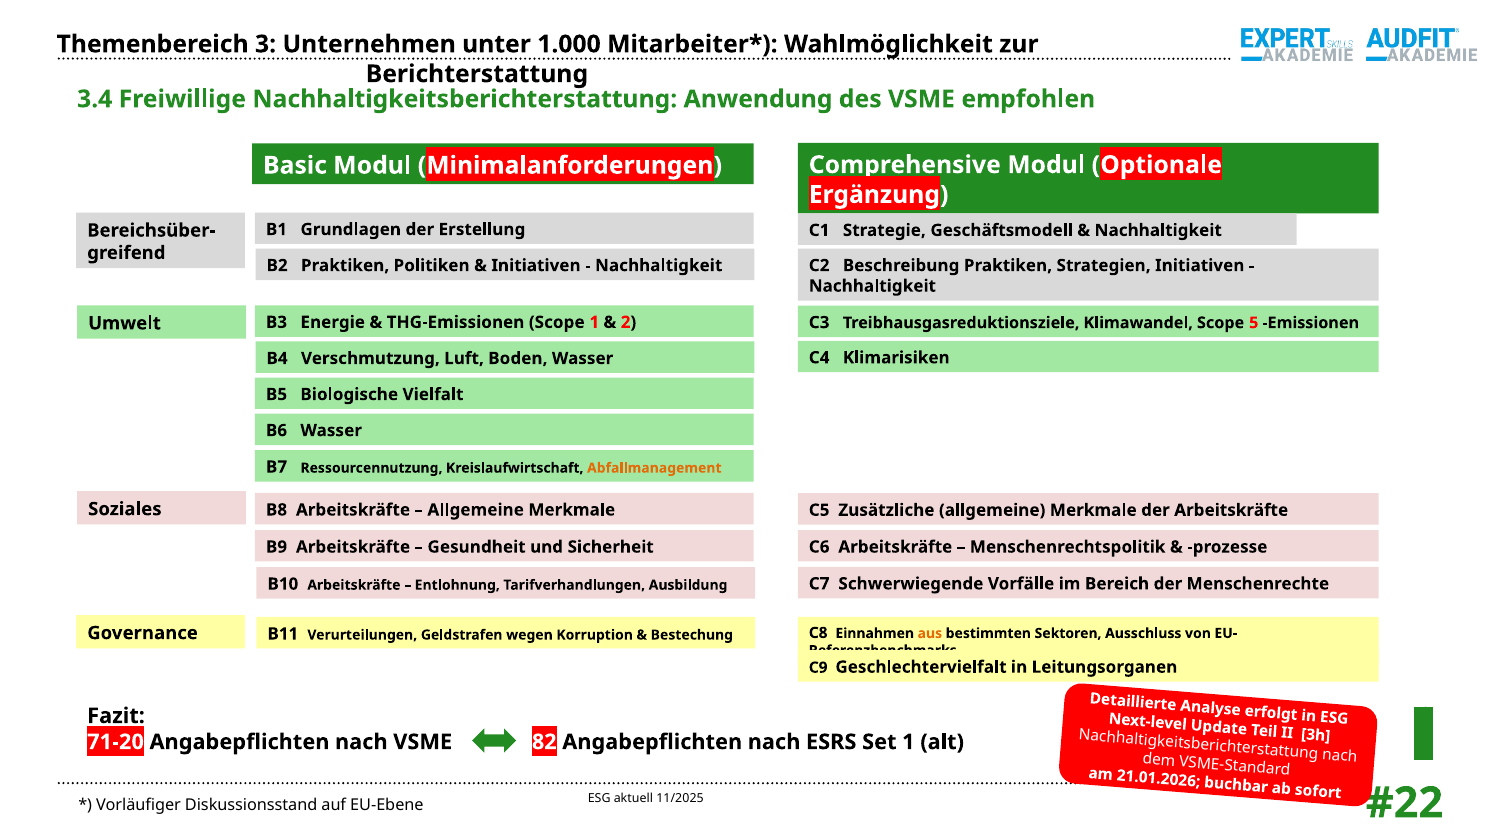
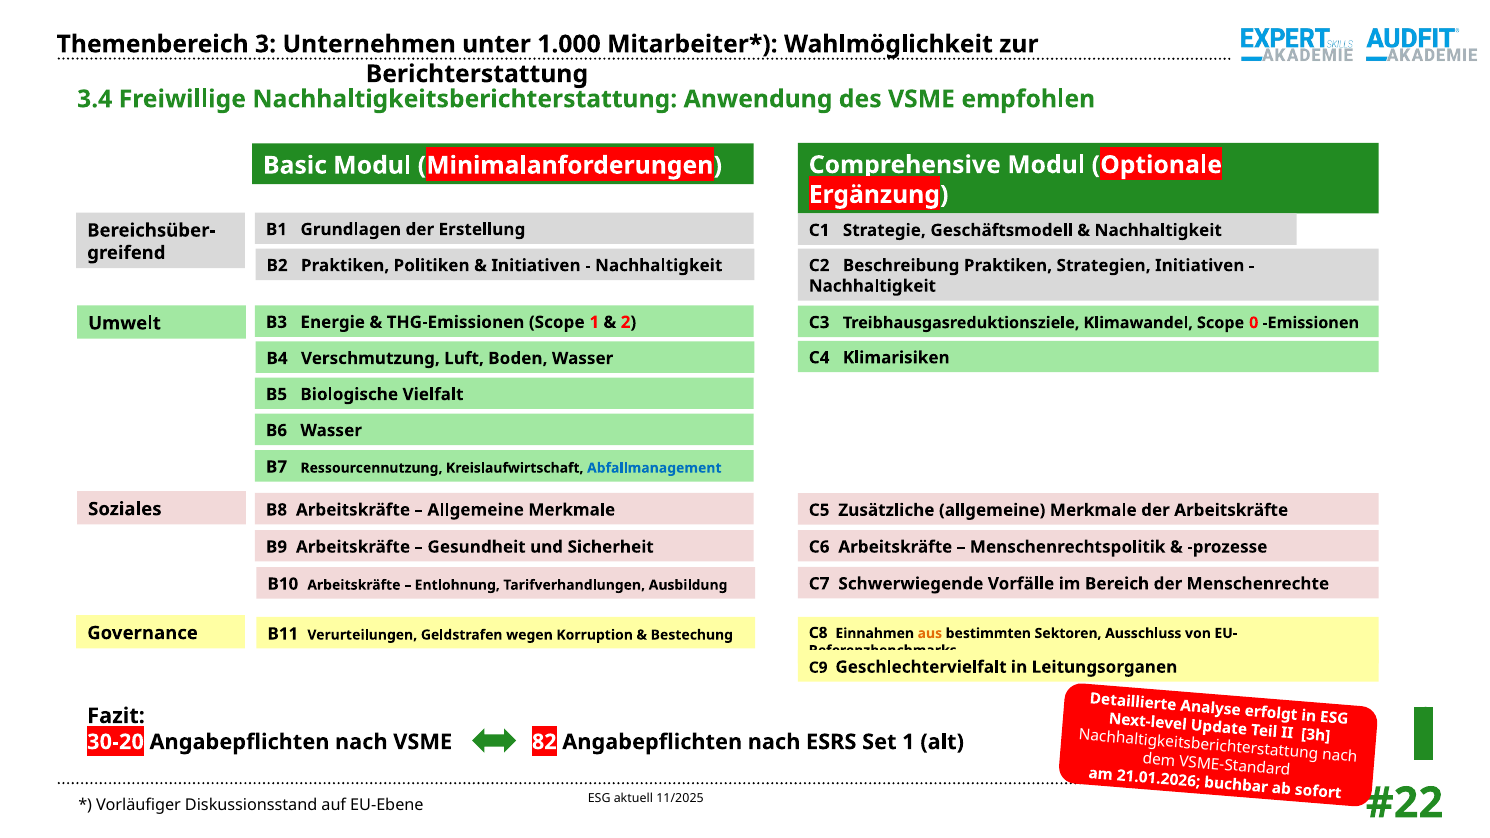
Scope 5: 5 -> 0
Abfallmanagement colour: orange -> blue
71-20: 71-20 -> 30-20
